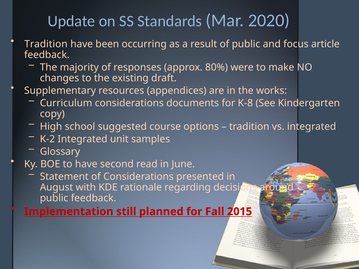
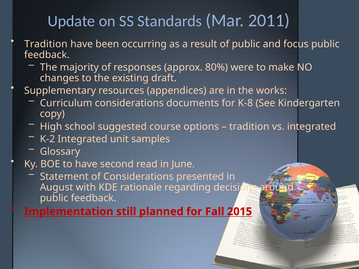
2020: 2020 -> 2011
focus article: article -> public
